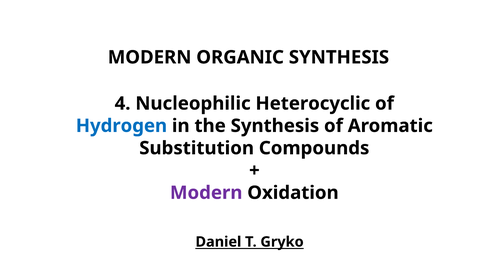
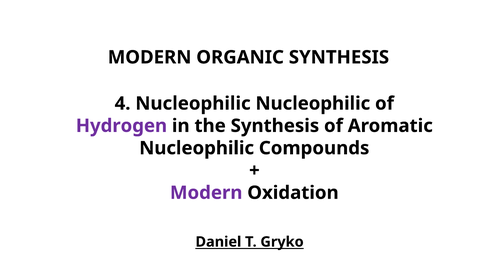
Nucleophilic Heterocyclic: Heterocyclic -> Nucleophilic
Hydrogen colour: blue -> purple
Substitution at (197, 148): Substitution -> Nucleophilic
